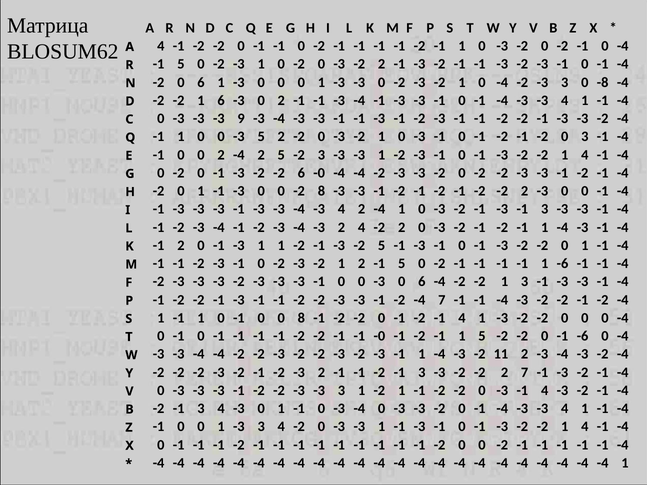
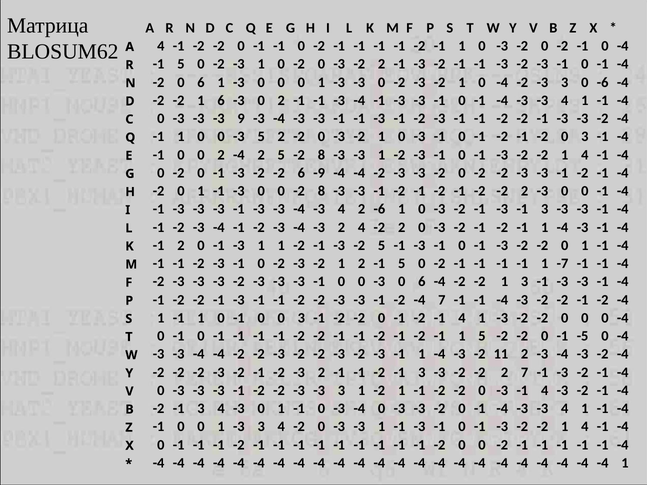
0 -8: -8 -> -6
5 -2 3: 3 -> 8
6 -0: -0 -> -9
4 2 -4: -4 -> -6
1 -6: -6 -> -7
0 0 8: 8 -> 3
-2 -1 -1 -0: -0 -> -2
-1 -6: -6 -> -5
